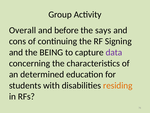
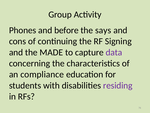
Overall: Overall -> Phones
BEING: BEING -> MADE
determined: determined -> compliance
residing colour: orange -> purple
